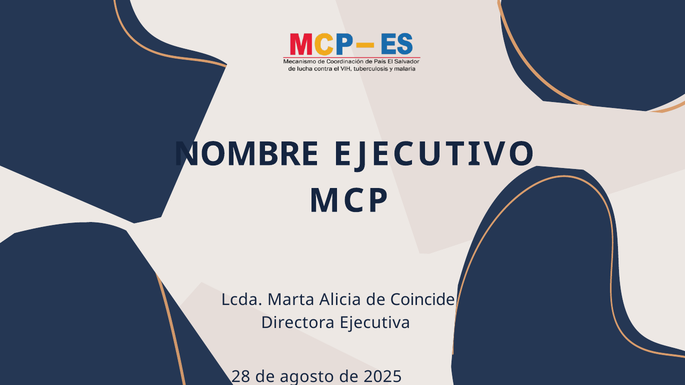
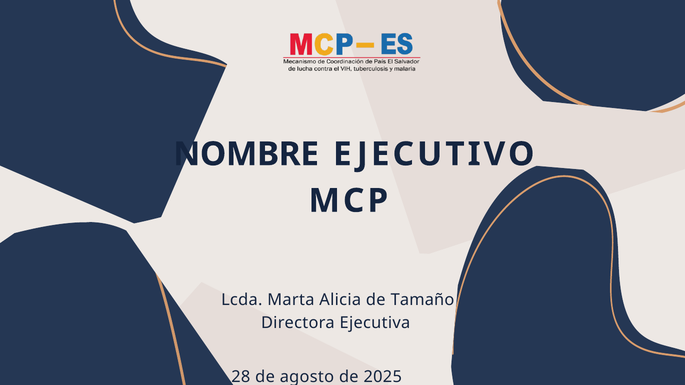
Coincide: Coincide -> Tamaño
